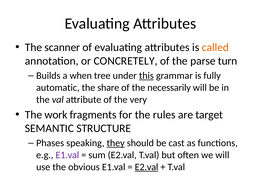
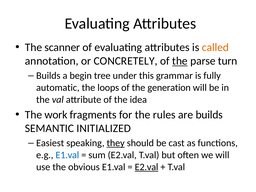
the at (180, 61) underline: none -> present
when: when -> begin
this underline: present -> none
share: share -> loops
necessarily: necessarily -> generation
very: very -> idea
are target: target -> builds
STRUCTURE: STRUCTURE -> INITIALIZED
Phases: Phases -> Easiest
E1.val at (67, 155) colour: purple -> blue
